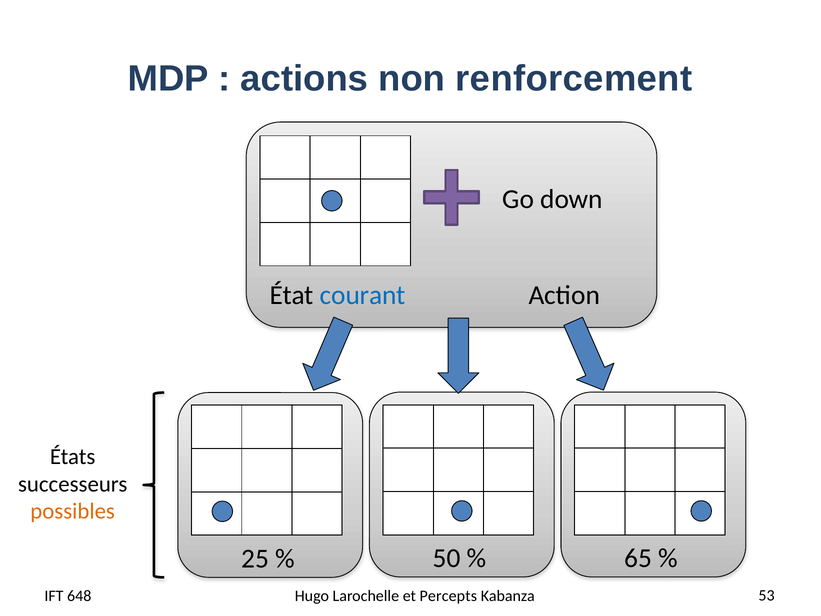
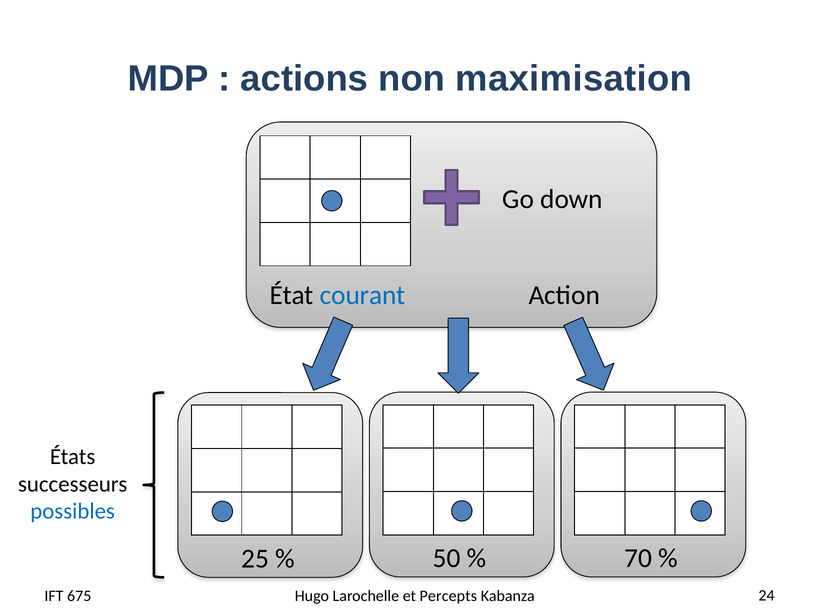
renforcement: renforcement -> maximisation
possibles colour: orange -> blue
65: 65 -> 70
648: 648 -> 675
53: 53 -> 24
